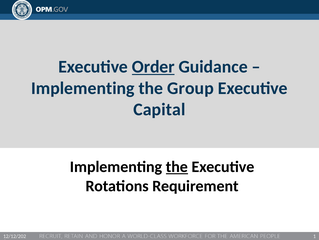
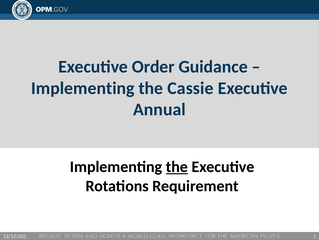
Order underline: present -> none
Group: Group -> Cassie
Capital: Capital -> Annual
